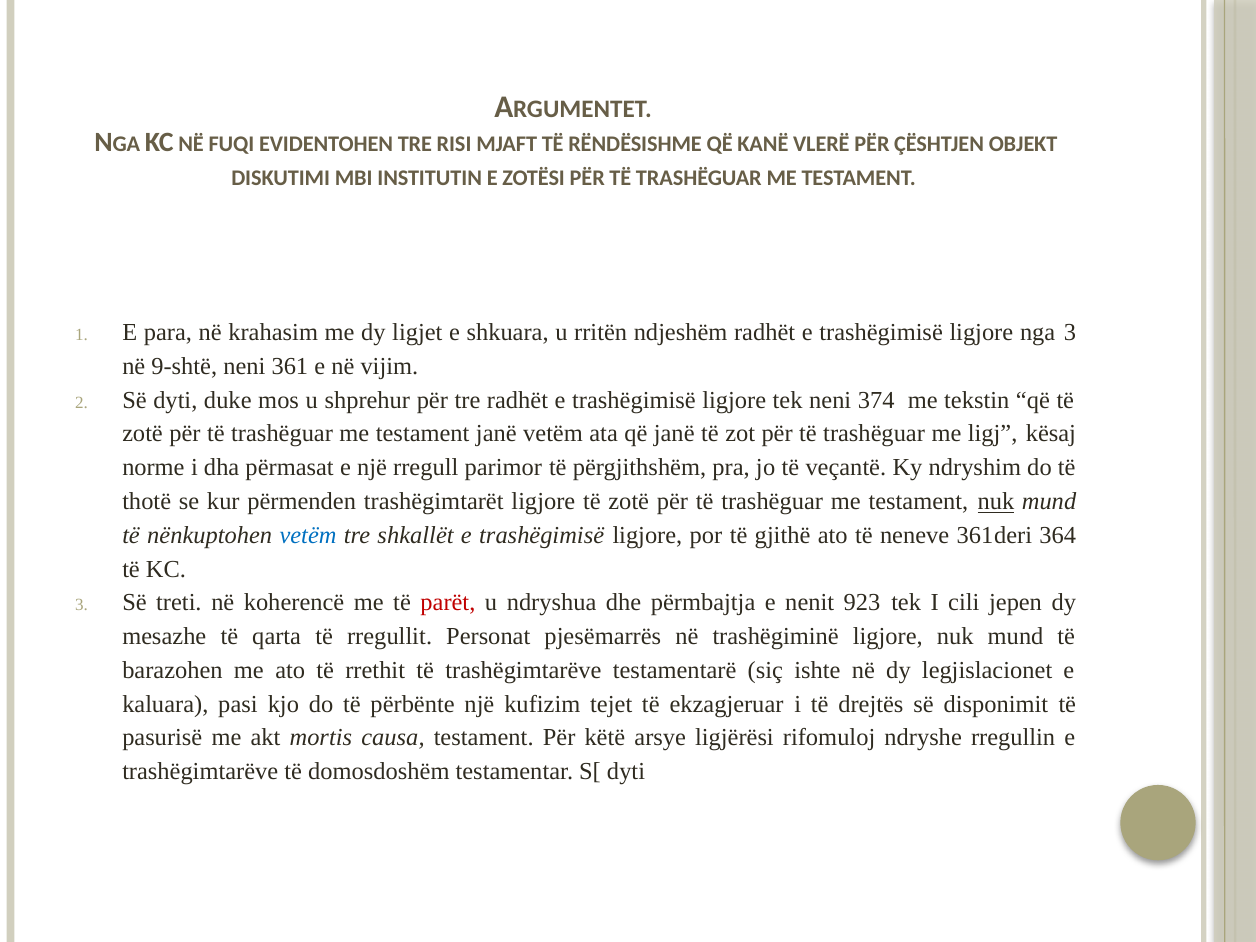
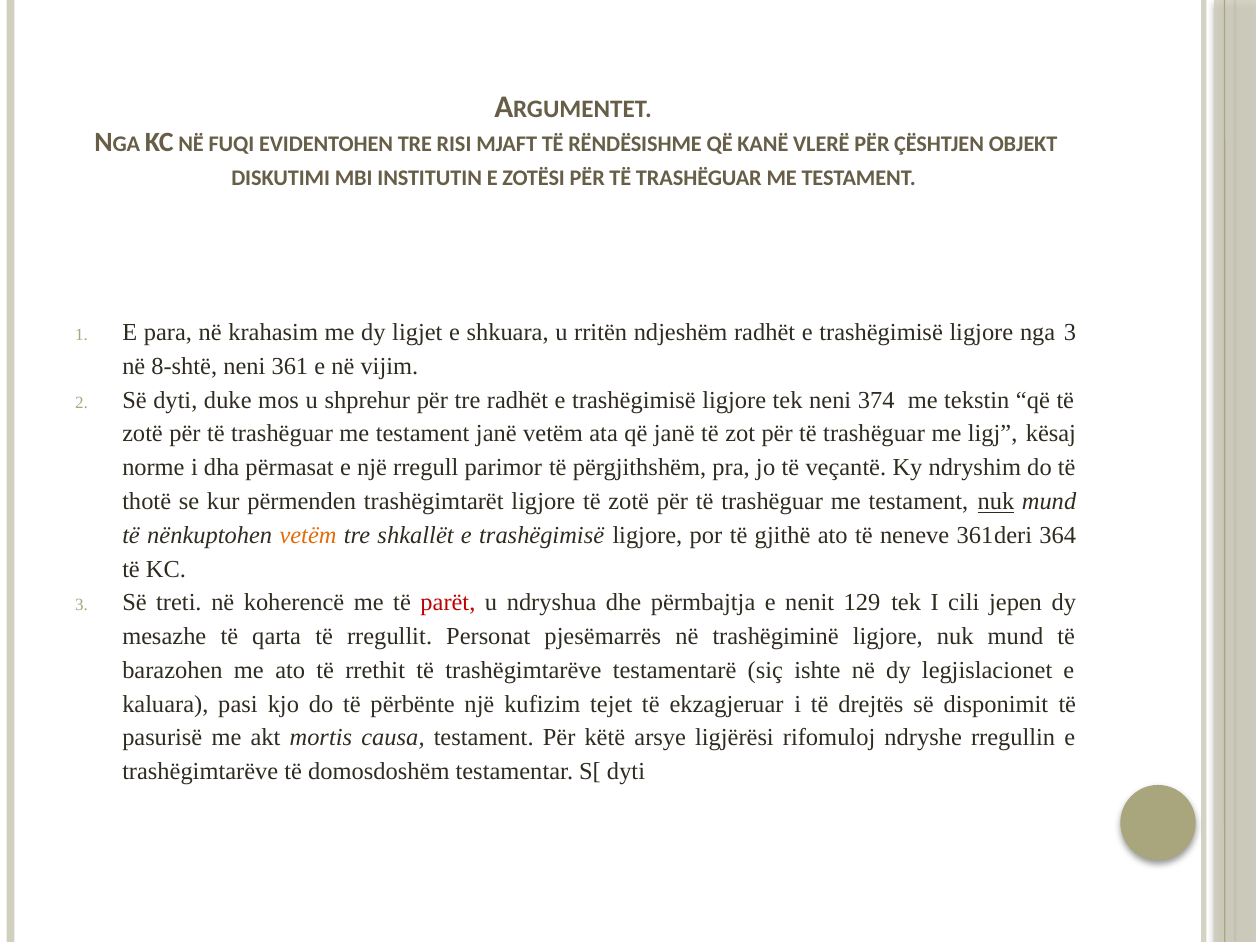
9-shtë: 9-shtë -> 8-shtë
vetëm at (308, 535) colour: blue -> orange
923: 923 -> 129
